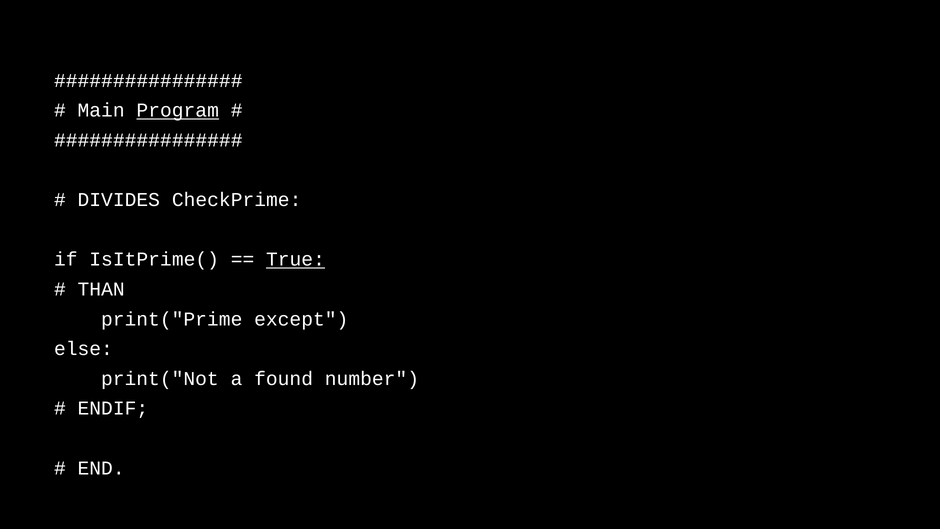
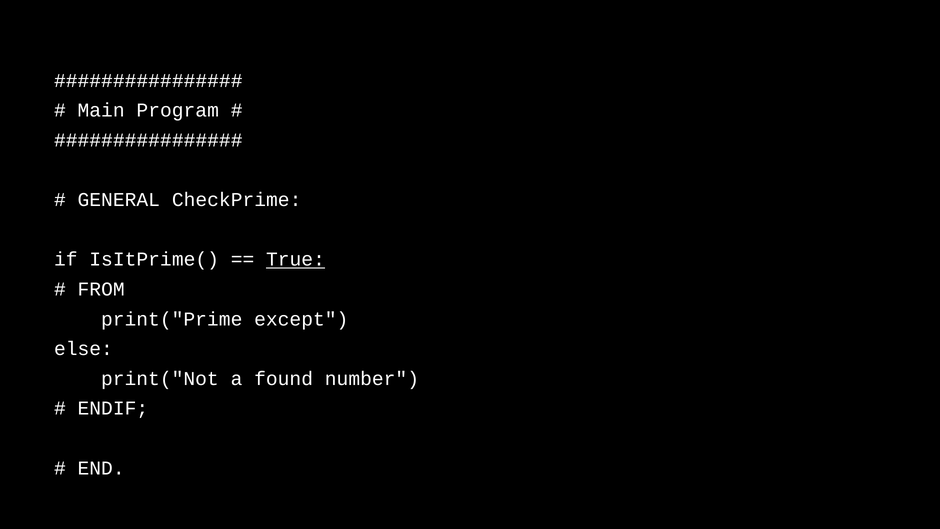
Program underline: present -> none
DIVIDES: DIVIDES -> GENERAL
THAN: THAN -> FROM
